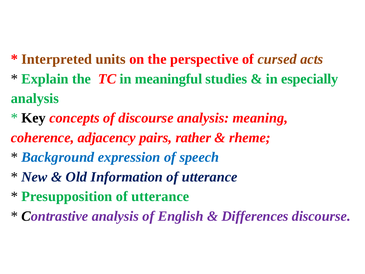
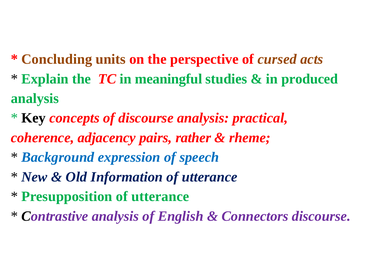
Interpreted: Interpreted -> Concluding
especially: especially -> produced
meaning: meaning -> practical
Differences: Differences -> Connectors
